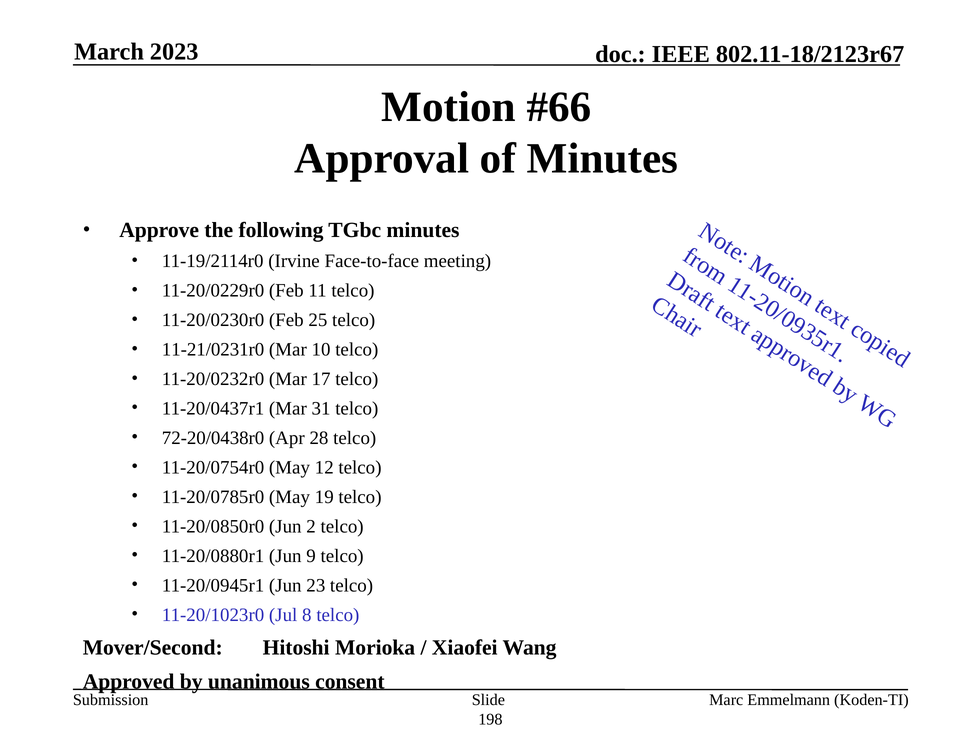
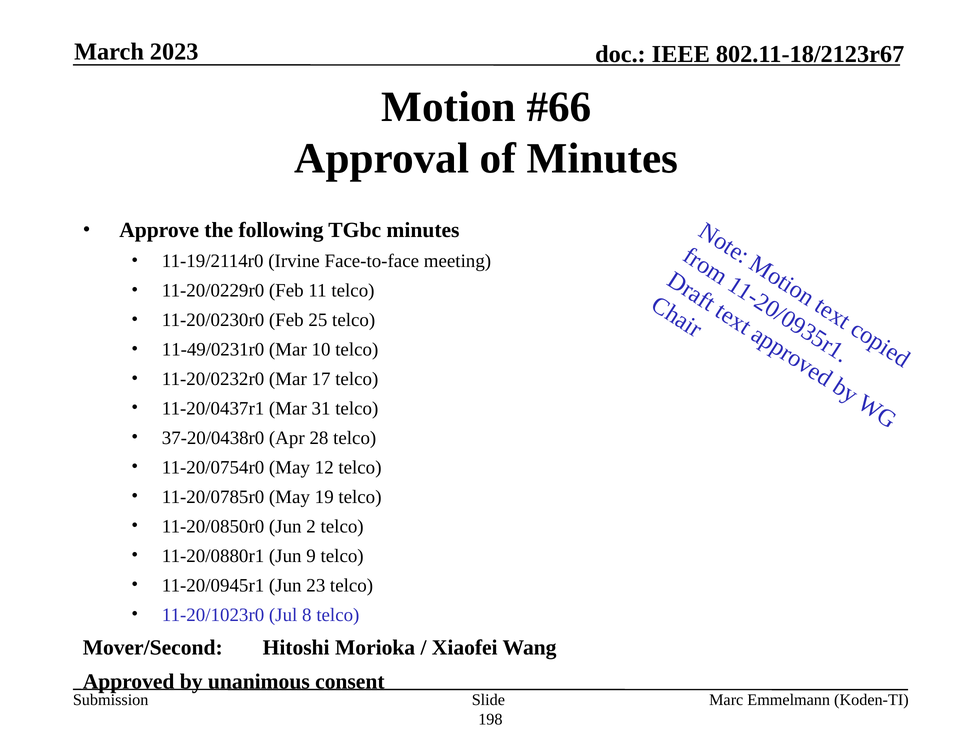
11-21/0231r0: 11-21/0231r0 -> 11-49/0231r0
72-20/0438r0: 72-20/0438r0 -> 37-20/0438r0
